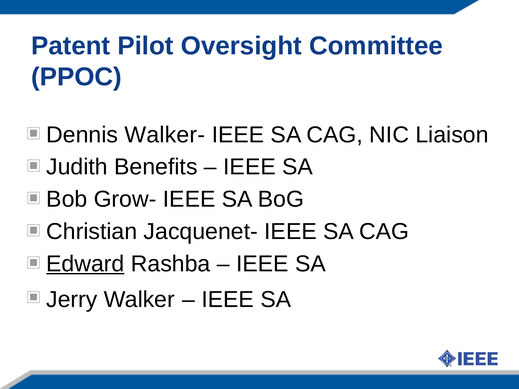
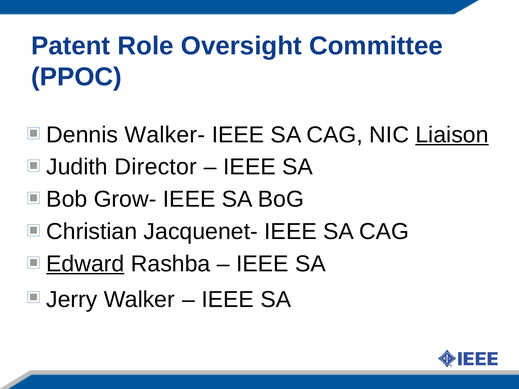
Pilot: Pilot -> Role
Liaison underline: none -> present
Benefits: Benefits -> Director
